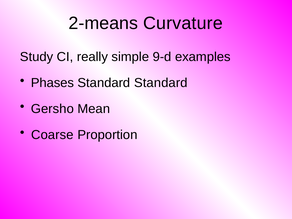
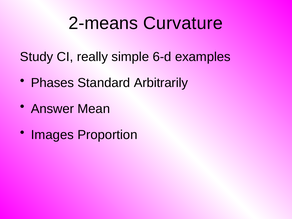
9-d: 9-d -> 6-d
Standard Standard: Standard -> Arbitrarily
Gersho: Gersho -> Answer
Coarse: Coarse -> Images
